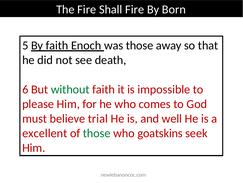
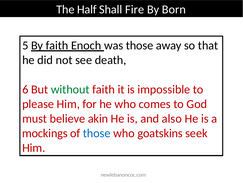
The Fire: Fire -> Half
trial: trial -> akin
well: well -> also
excellent: excellent -> mockings
those at (97, 133) colour: green -> blue
